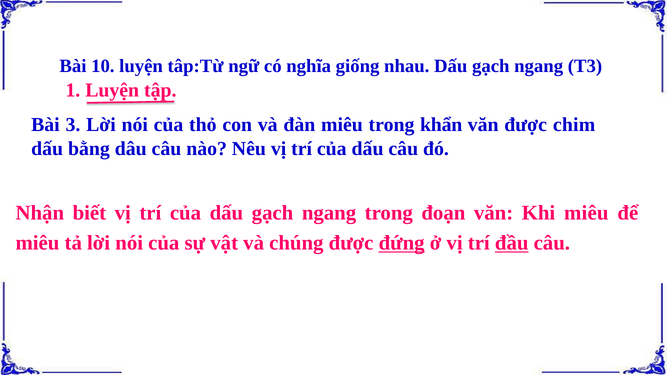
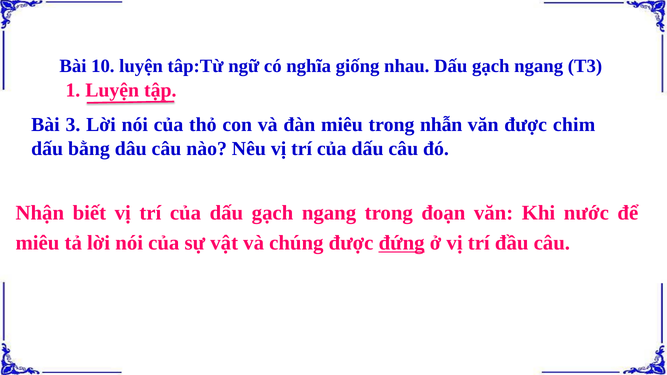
khẩn: khẩn -> nhẫn
Khi miêu: miêu -> nước
đầu underline: present -> none
